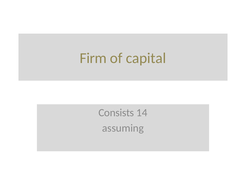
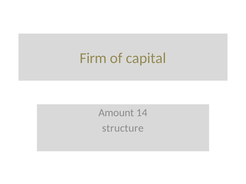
Consists: Consists -> Amount
assuming: assuming -> structure
